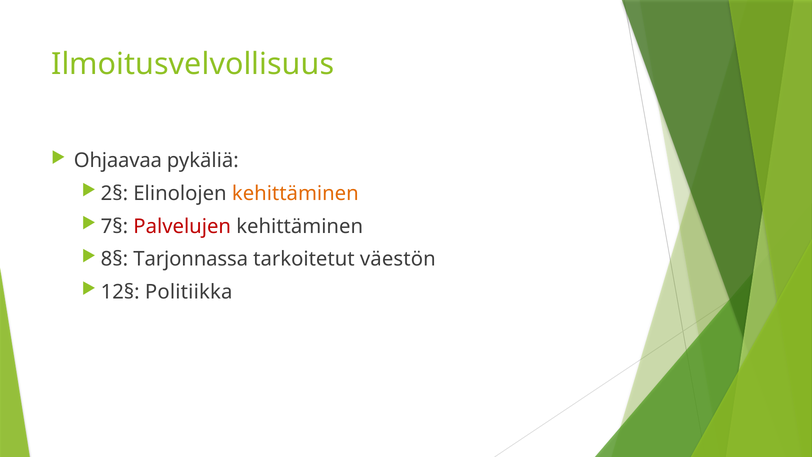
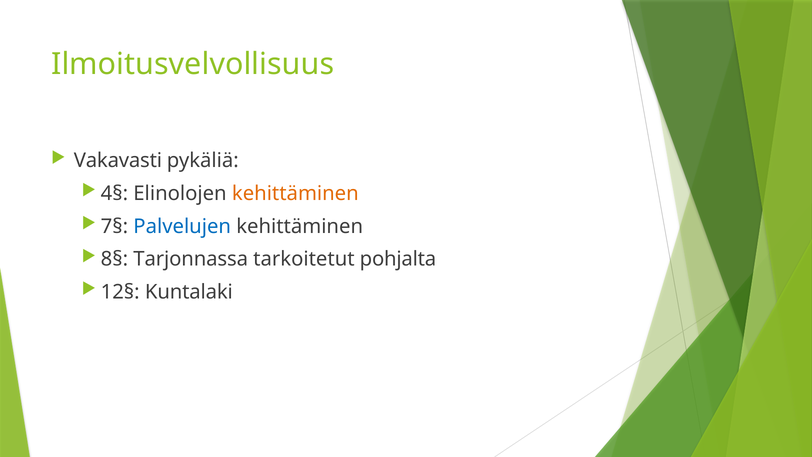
Ohjaavaa: Ohjaavaa -> Vakavasti
2§: 2§ -> 4§
Palvelujen colour: red -> blue
väestön: väestön -> pohjalta
Politiikka: Politiikka -> Kuntalaki
